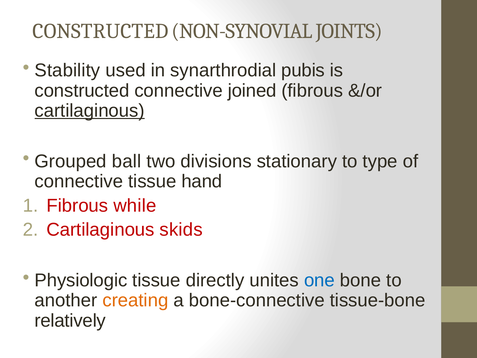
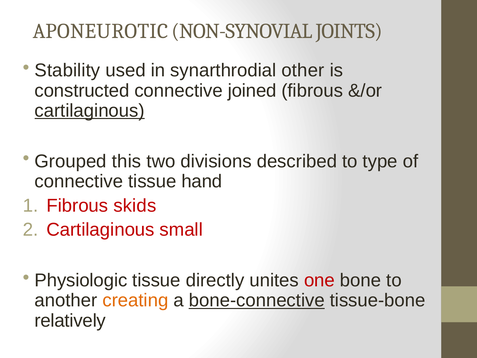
CONSTRUCTED at (100, 31): CONSTRUCTED -> APONEUROTIC
pubis: pubis -> other
ball: ball -> this
stationary: stationary -> described
while: while -> skids
skids: skids -> small
one colour: blue -> red
bone-connective underline: none -> present
